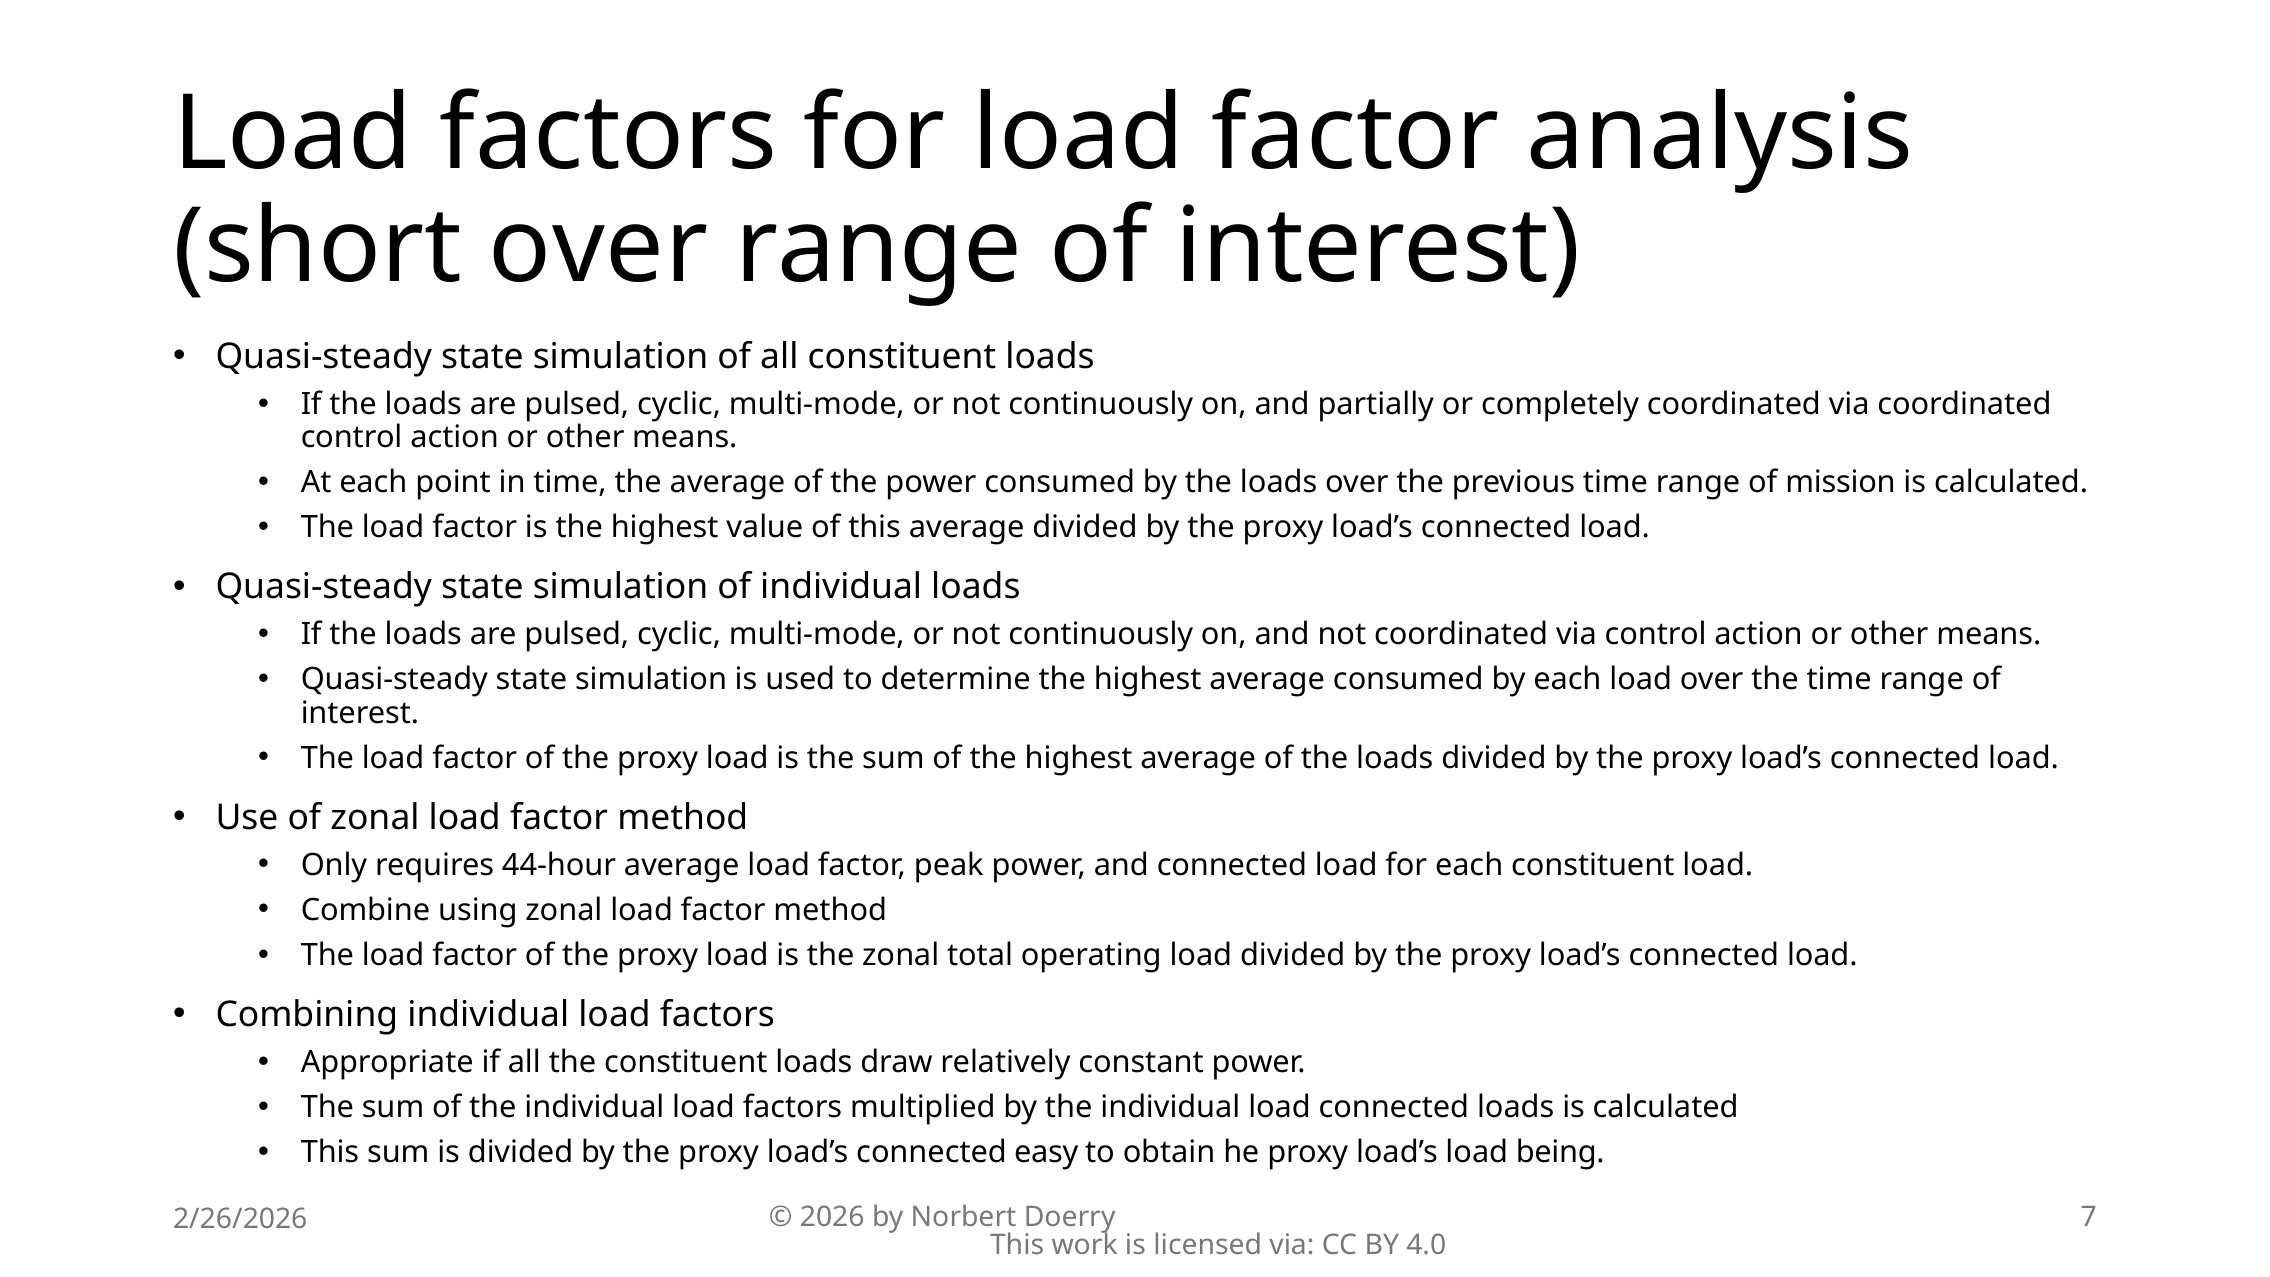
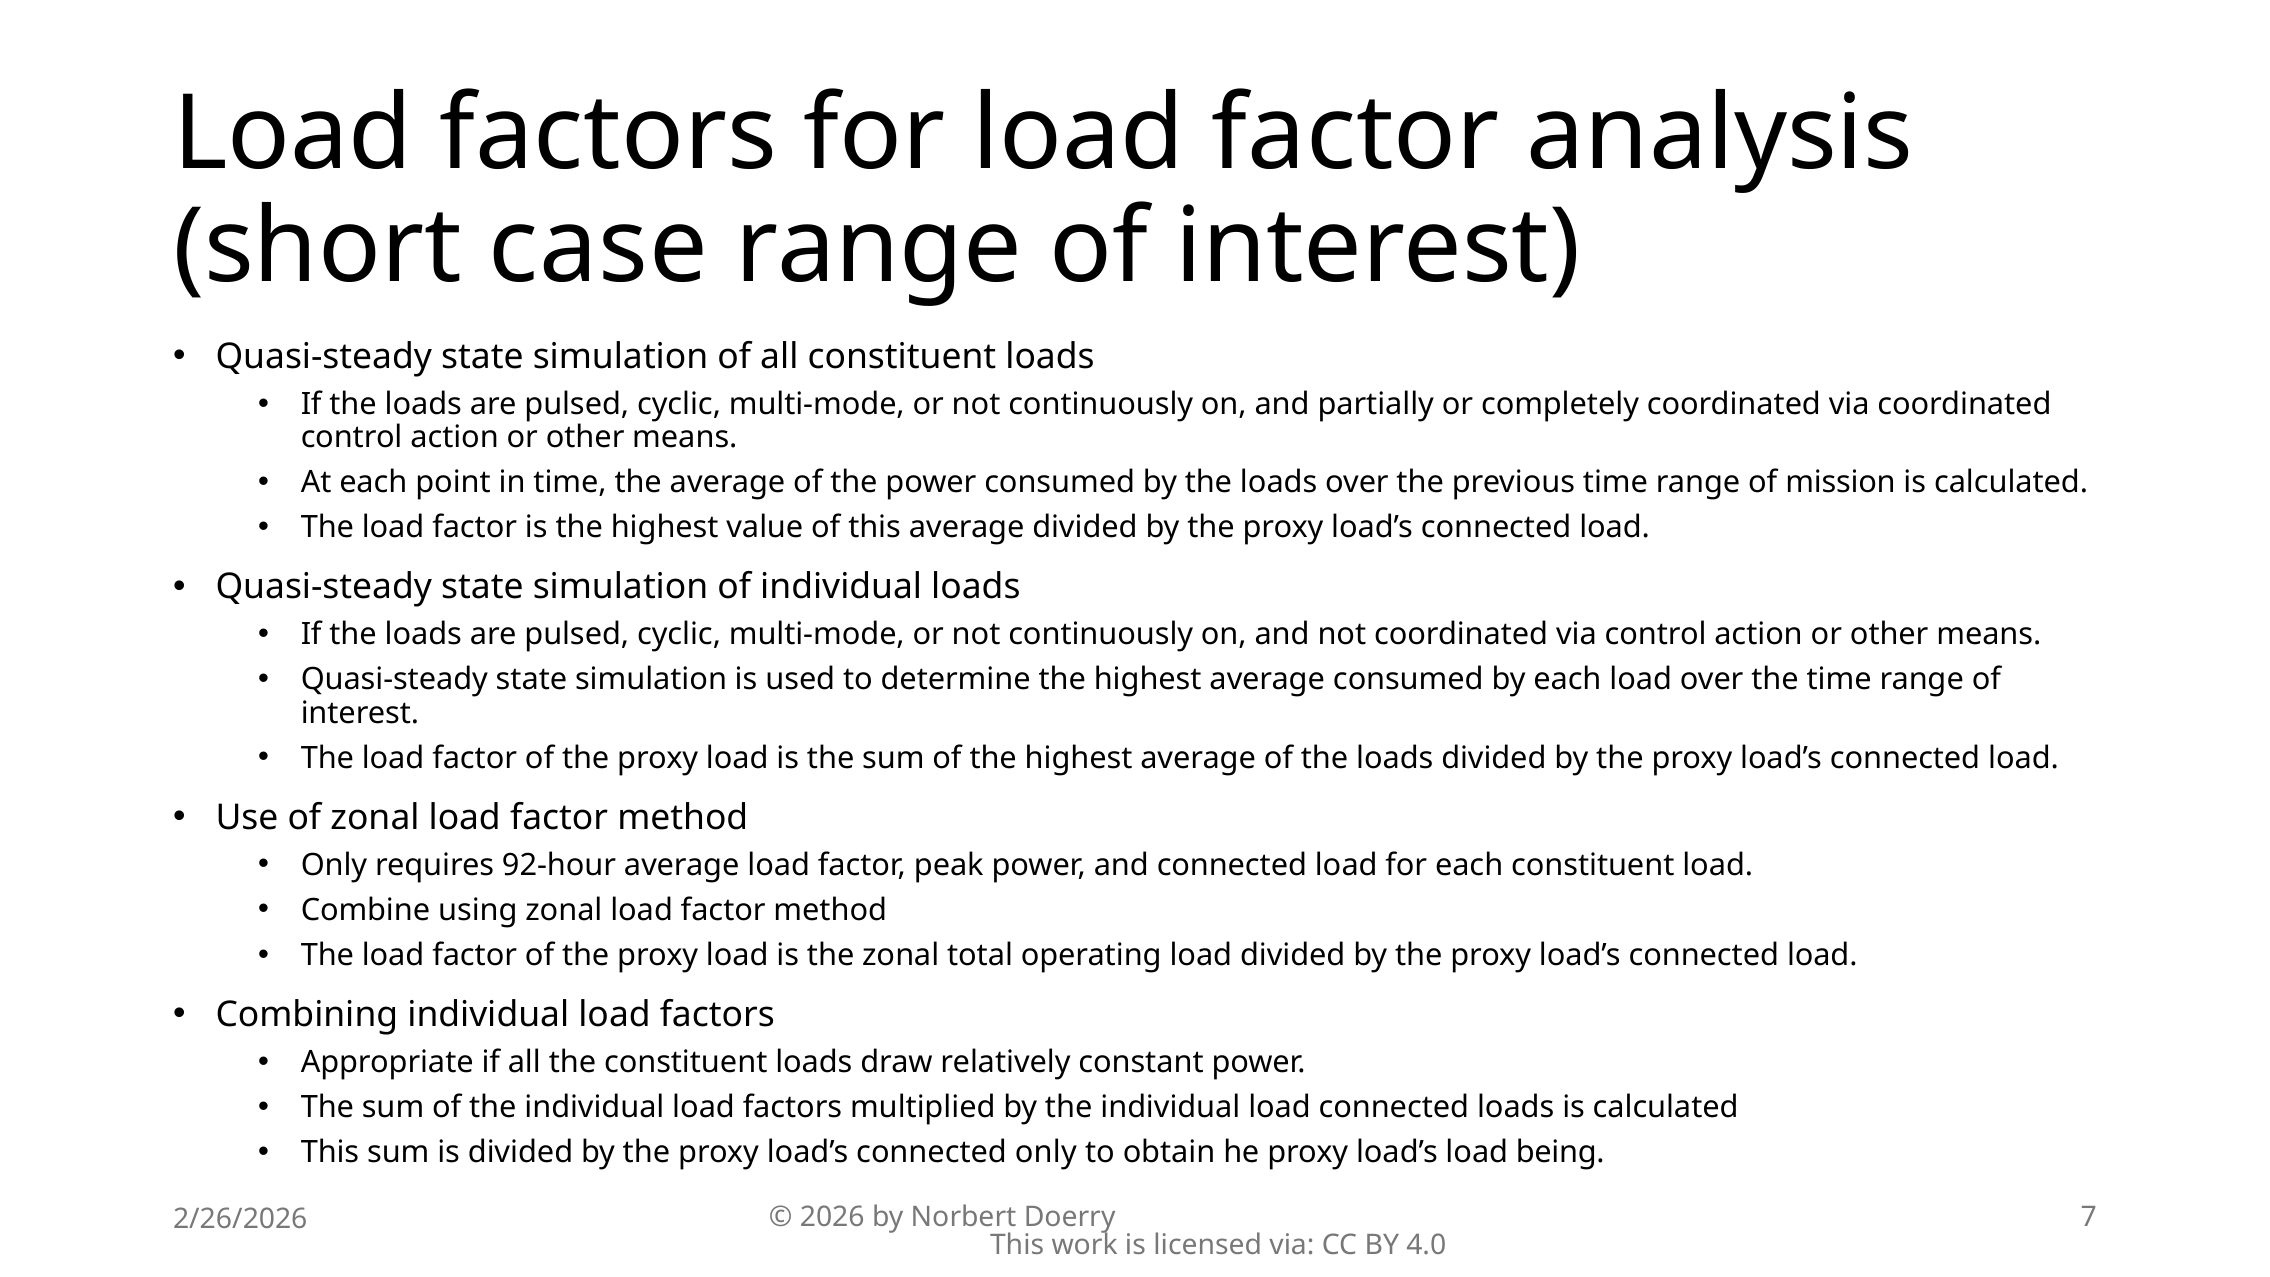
short over: over -> case
44-hour: 44-hour -> 92-hour
connected easy: easy -> only
